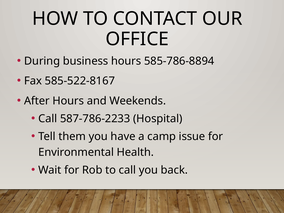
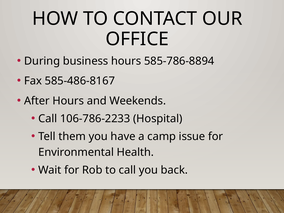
585-522-8167: 585-522-8167 -> 585-486-8167
587-786-2233: 587-786-2233 -> 106-786-2233
